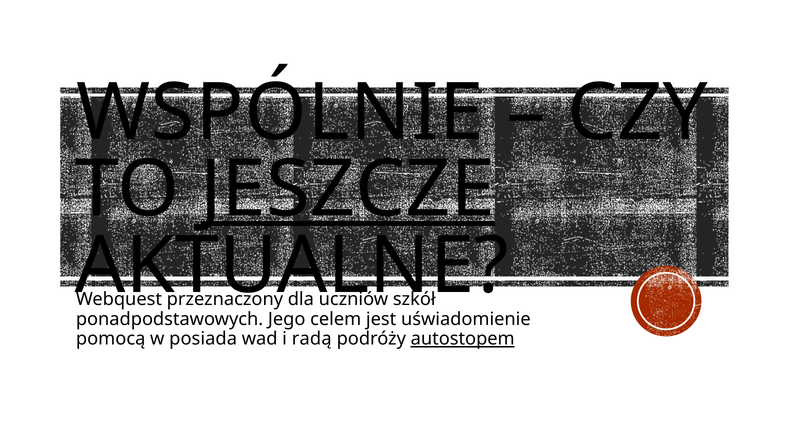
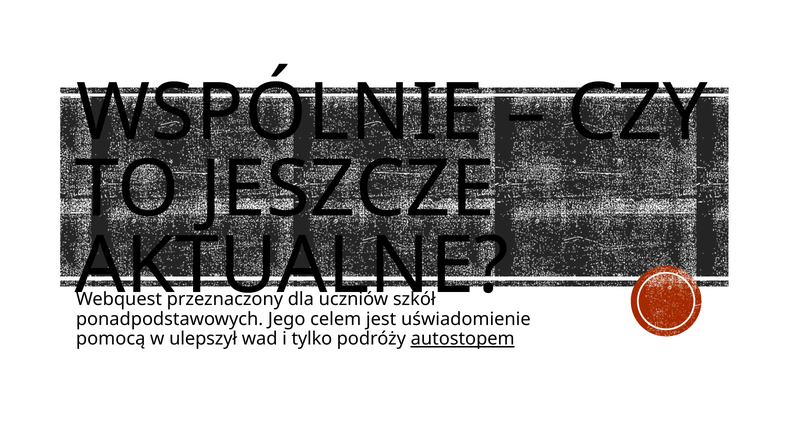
JESZCZE underline: present -> none
posiada: posiada -> ulepszył
radą: radą -> tylko
